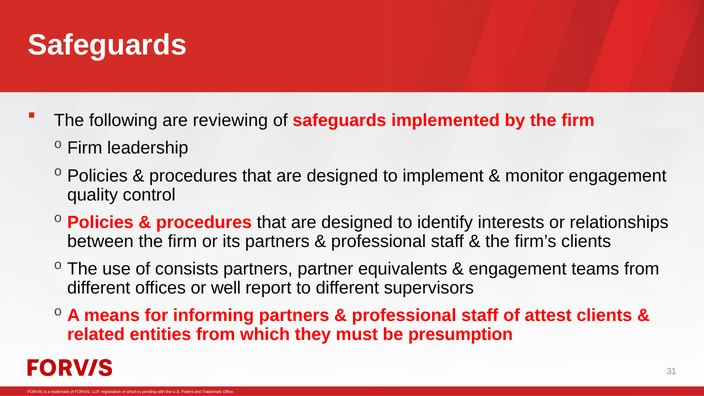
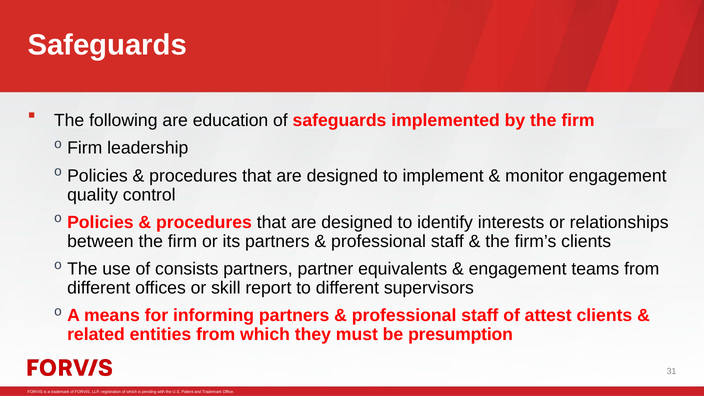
reviewing: reviewing -> education
well: well -> skill
